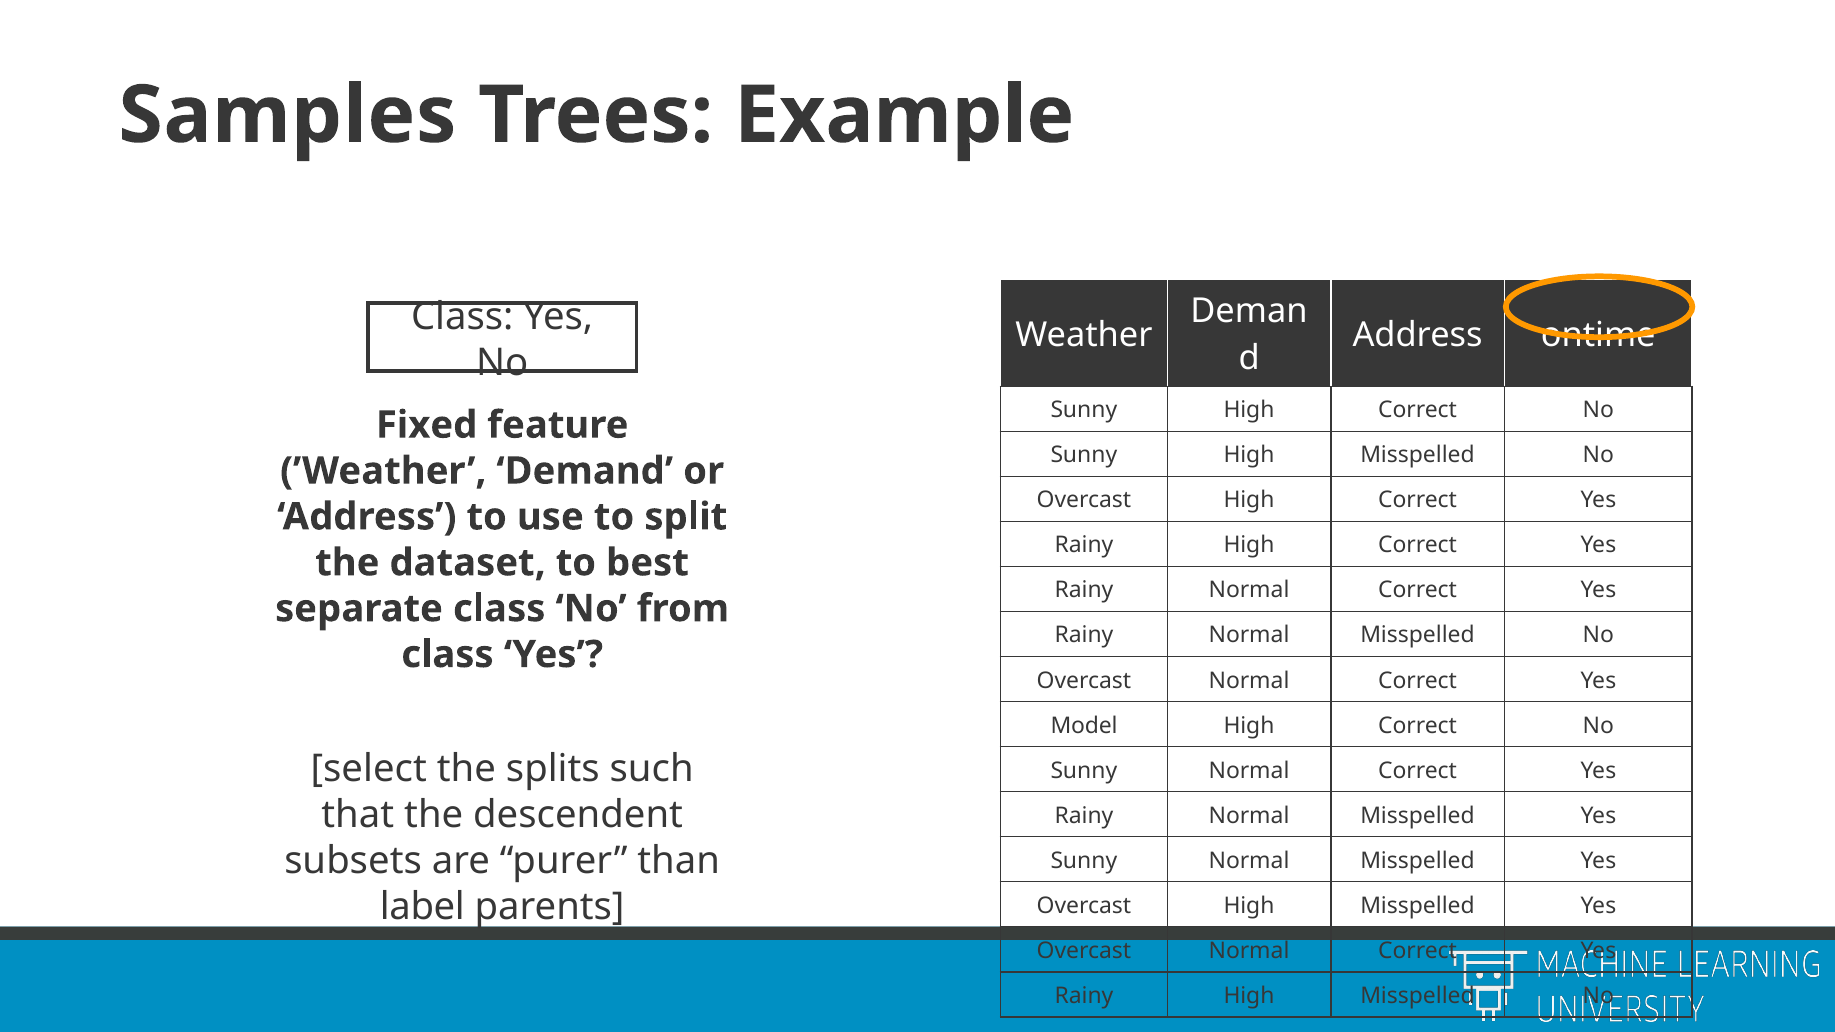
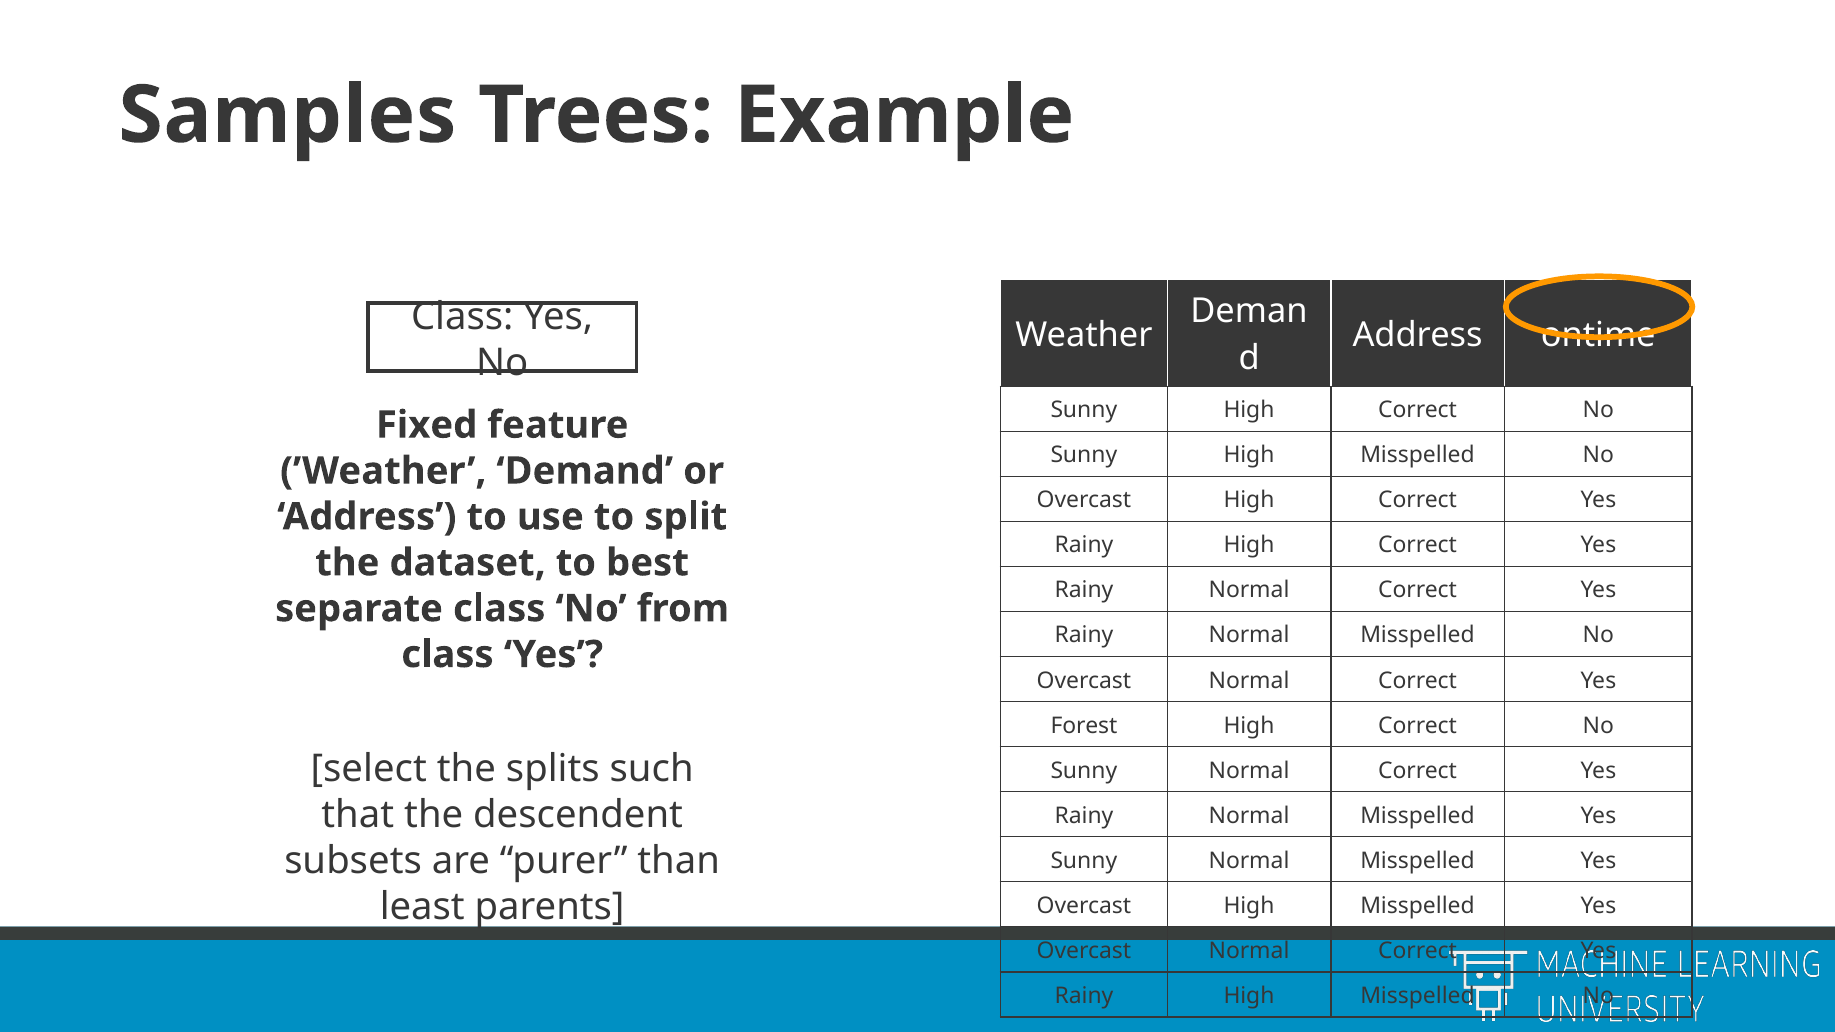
Model: Model -> Forest
label: label -> least
